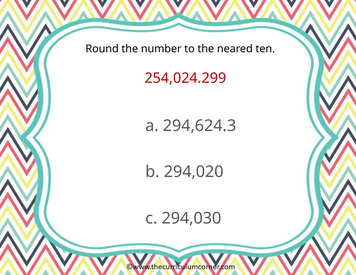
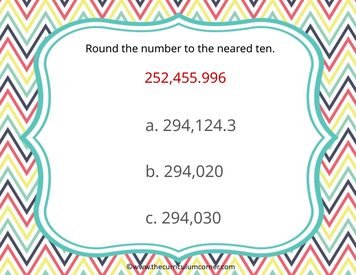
254,024.299: 254,024.299 -> 252,455.996
294,624.3: 294,624.3 -> 294,124.3
